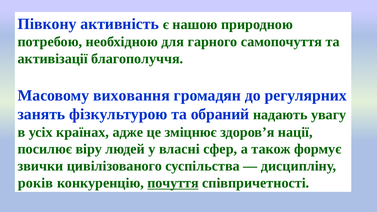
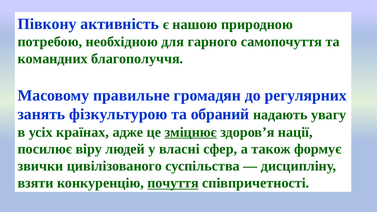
активізації: активізації -> командних
виховання: виховання -> правильне
зміцнює underline: none -> present
років: років -> взяти
